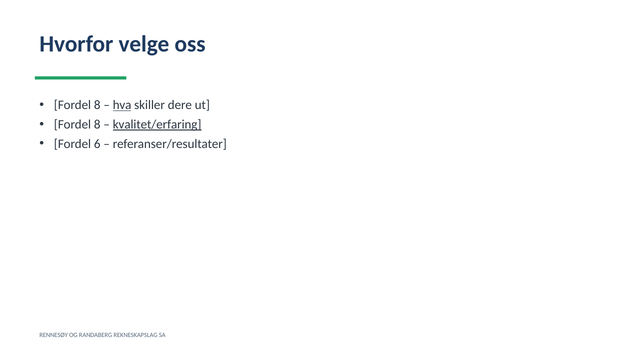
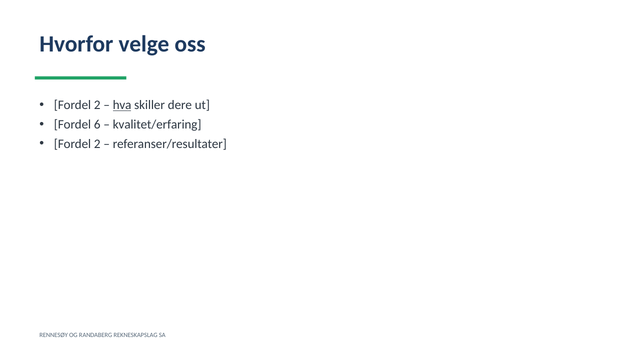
8 at (97, 105): 8 -> 2
8 at (97, 124): 8 -> 6
kvalitet/erfaring underline: present -> none
6 at (97, 144): 6 -> 2
